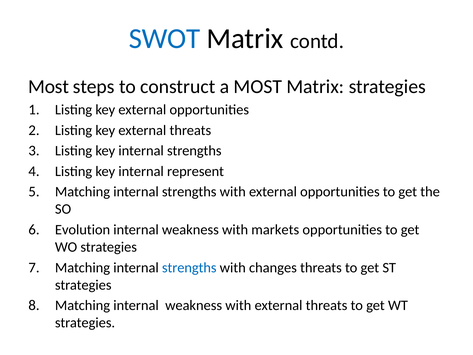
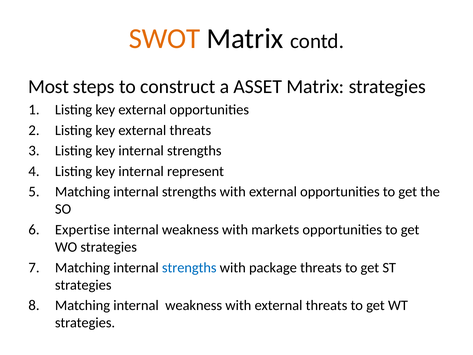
SWOT colour: blue -> orange
a MOST: MOST -> ASSET
Evolution: Evolution -> Expertise
changes: changes -> package
